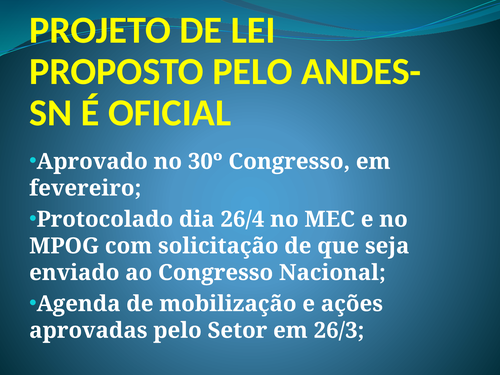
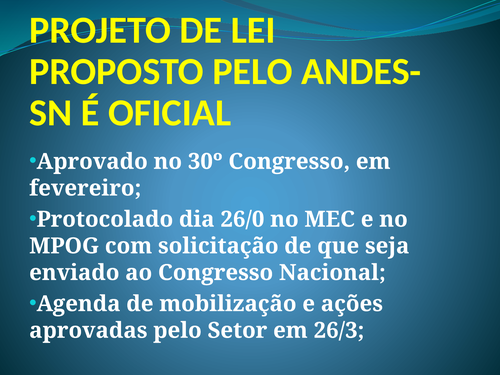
26/4: 26/4 -> 26/0
